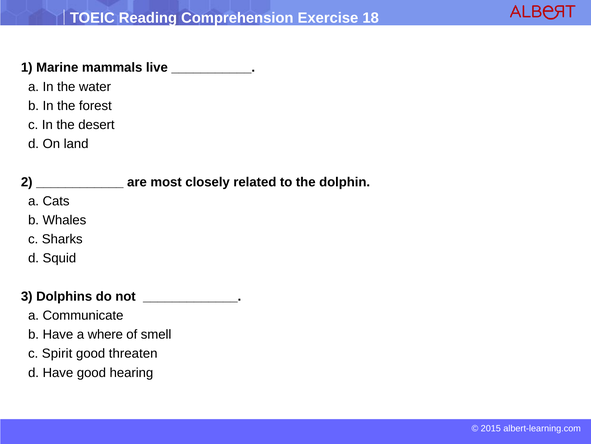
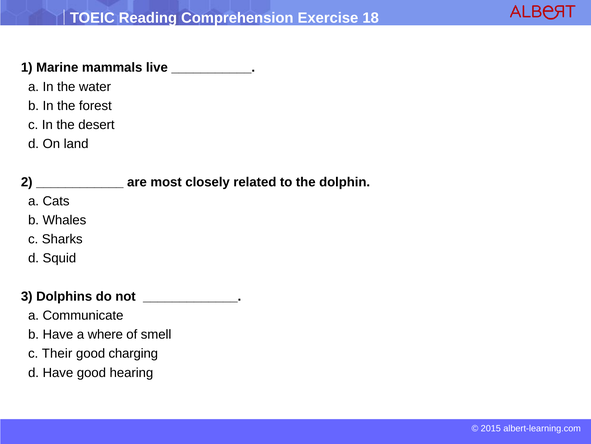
Spirit: Spirit -> Their
threaten: threaten -> charging
